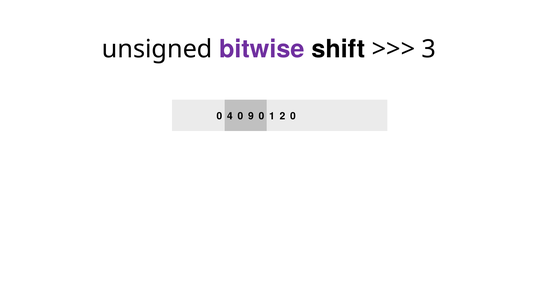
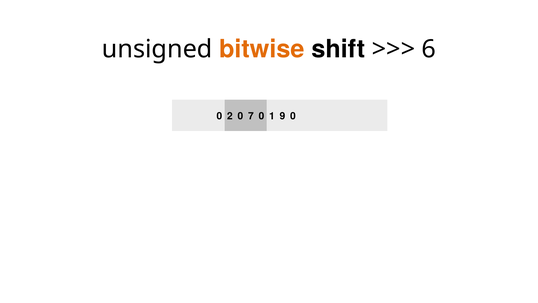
bitwise colour: purple -> orange
3: 3 -> 6
4: 4 -> 2
9: 9 -> 7
2: 2 -> 9
